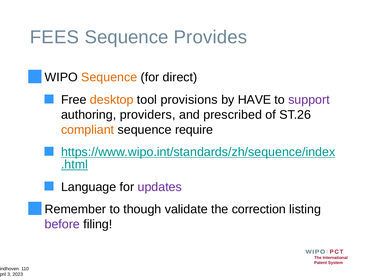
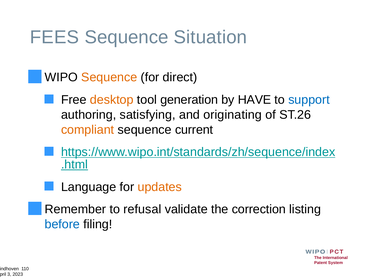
Provides: Provides -> Situation
provisions: provisions -> generation
support colour: purple -> blue
providers: providers -> satisfying
prescribed: prescribed -> originating
require: require -> current
updates colour: purple -> orange
though: though -> refusal
before colour: purple -> blue
